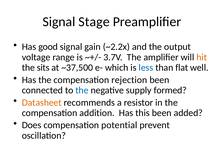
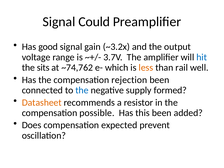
Stage: Stage -> Could
~2.2x: ~2.2x -> ~3.2x
hit colour: orange -> blue
~37,500: ~37,500 -> ~74,762
less colour: blue -> orange
flat: flat -> rail
addition: addition -> possible
potential: potential -> expected
